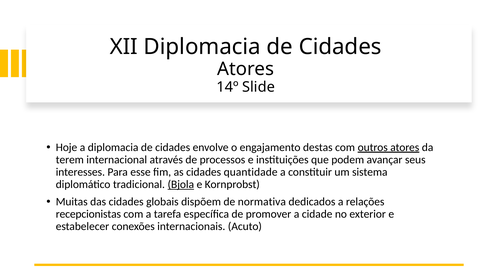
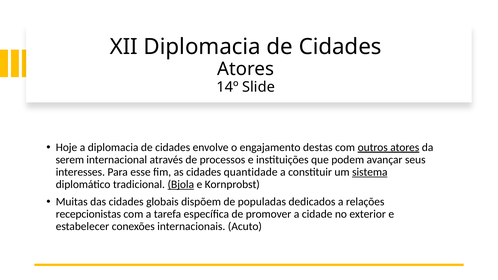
terem: terem -> serem
sistema underline: none -> present
normativa: normativa -> populadas
